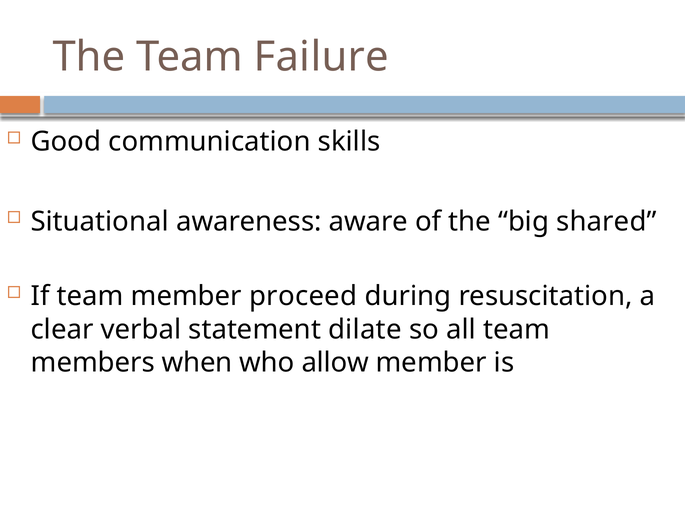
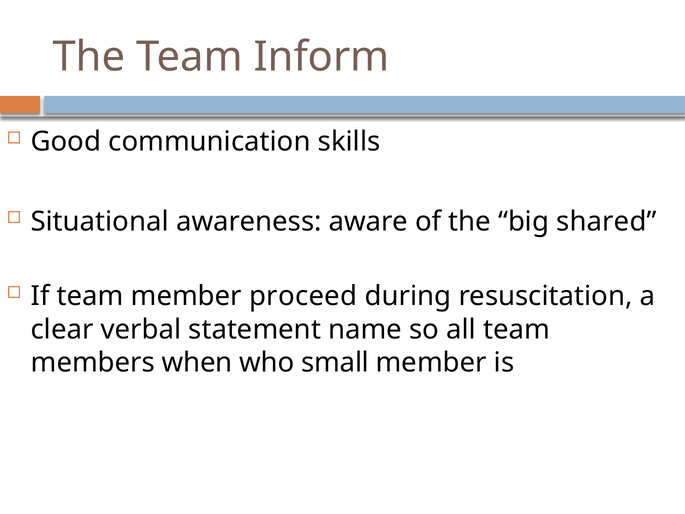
Failure: Failure -> Inform
dilate: dilate -> name
allow: allow -> small
